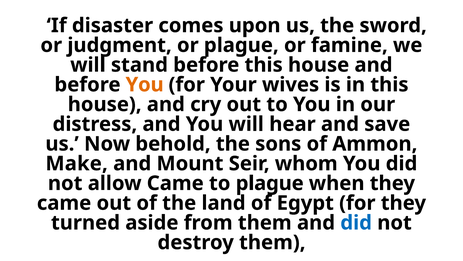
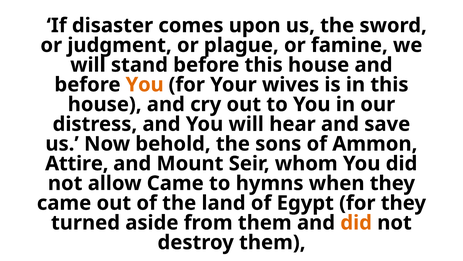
Make: Make -> Attire
to plague: plague -> hymns
did at (356, 222) colour: blue -> orange
